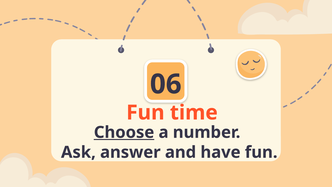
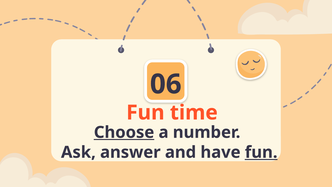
fun at (261, 152) underline: none -> present
